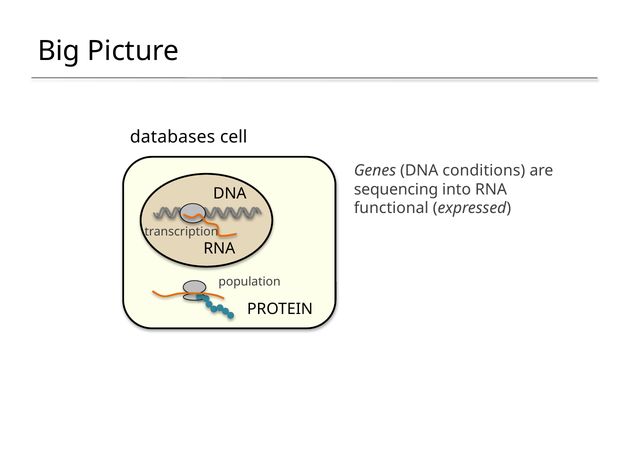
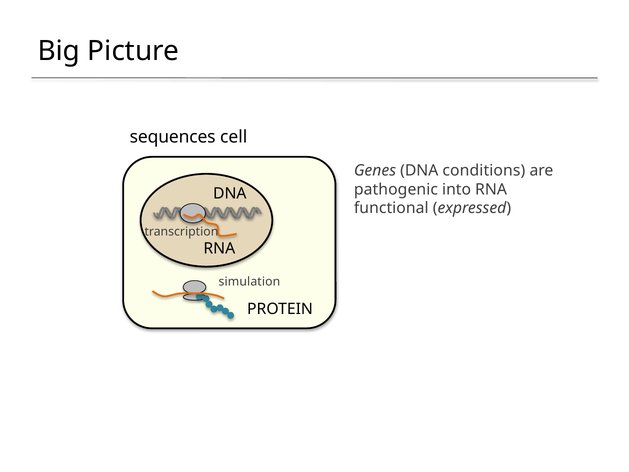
databases: databases -> sequences
sequencing: sequencing -> pathogenic
population: population -> simulation
